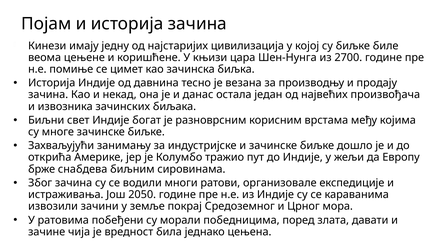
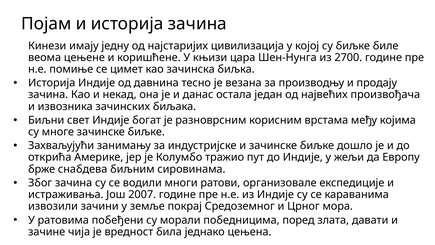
2050: 2050 -> 2007
